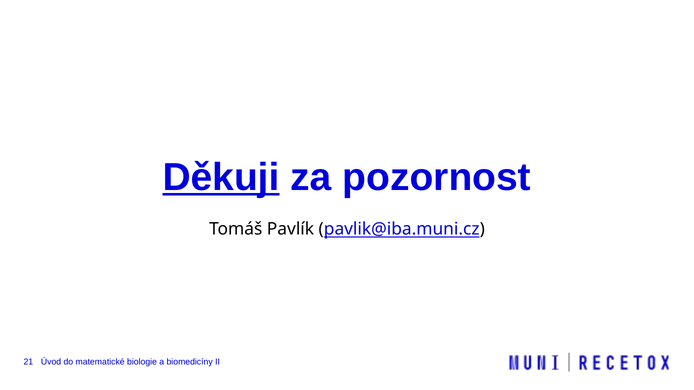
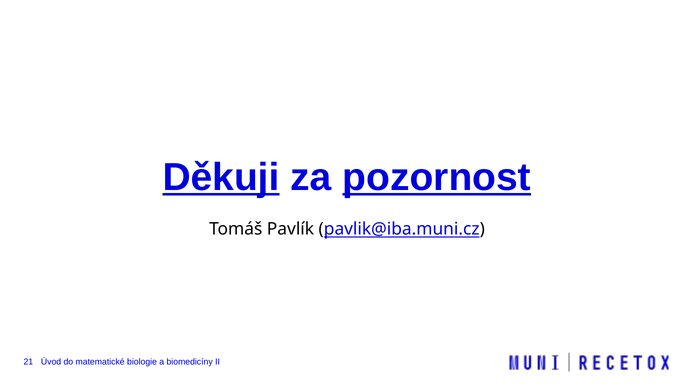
pozornost underline: none -> present
